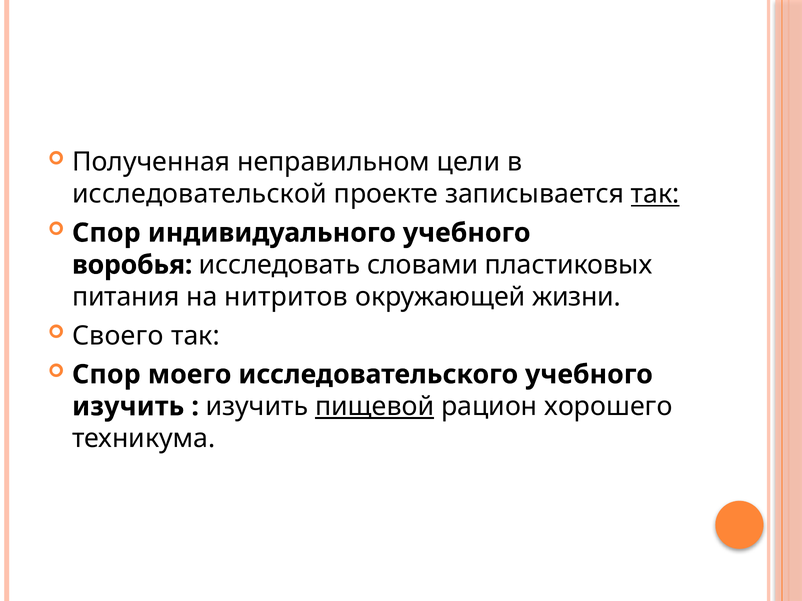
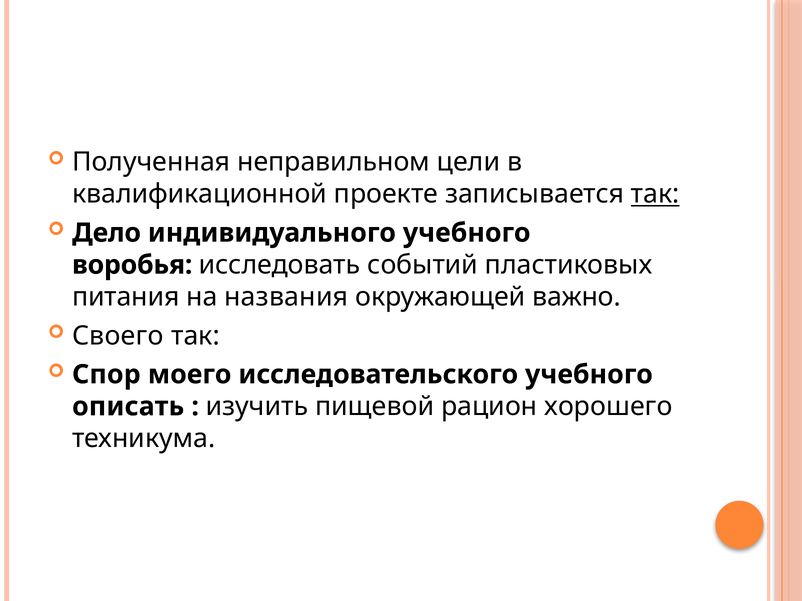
исследовательской: исследовательской -> квалификационной
Спор at (106, 233): Спор -> Дело
словами: словами -> событий
нитритов: нитритов -> названия
жизни: жизни -> важно
изучить at (128, 407): изучить -> описать
пищевой underline: present -> none
